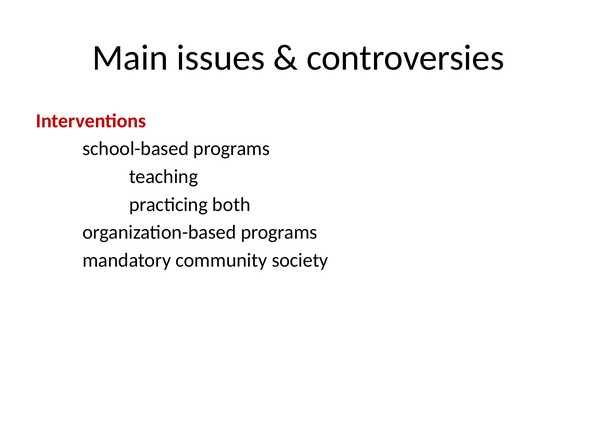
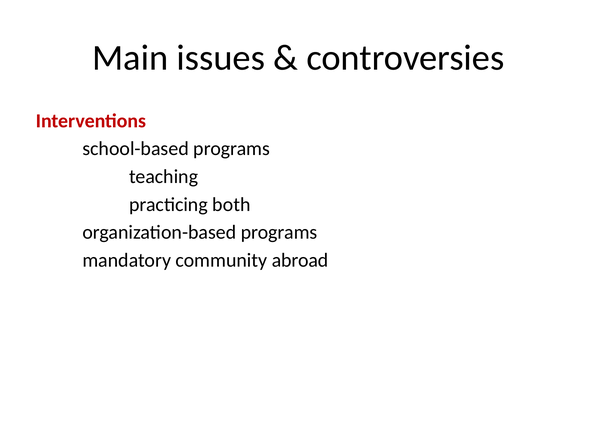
society: society -> abroad
